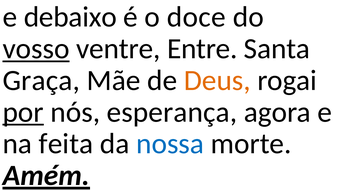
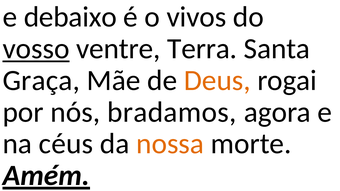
doce: doce -> vivos
Entre: Entre -> Terra
por underline: present -> none
esperança: esperança -> bradamos
feita: feita -> céus
nossa colour: blue -> orange
